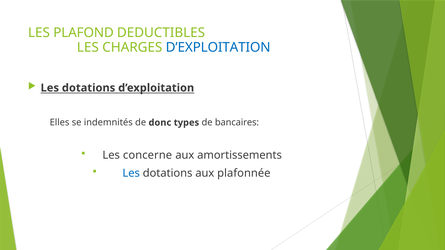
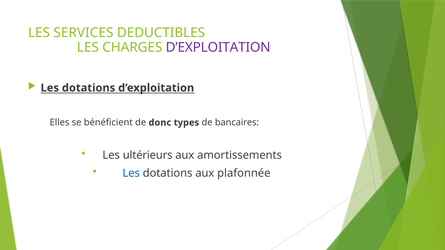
PLAFOND: PLAFOND -> SERVICES
D’EXPLOITATION at (218, 47) colour: blue -> purple
indemnités: indemnités -> bénéficient
concerne: concerne -> ultérieurs
